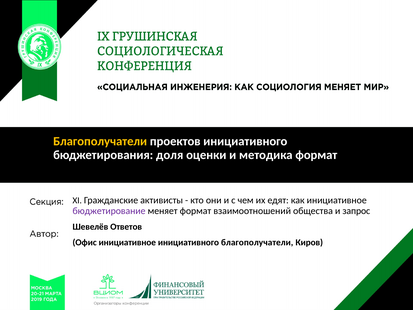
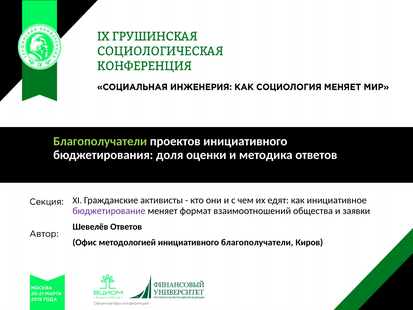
Благополучатели at (100, 141) colour: yellow -> light green
методика формат: формат -> ответов
запрос: запрос -> заявки
Офис инициативное: инициативное -> методологией
